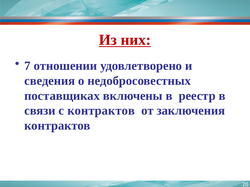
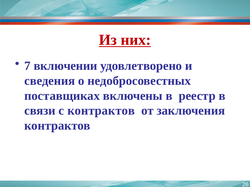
отношении: отношении -> включении
